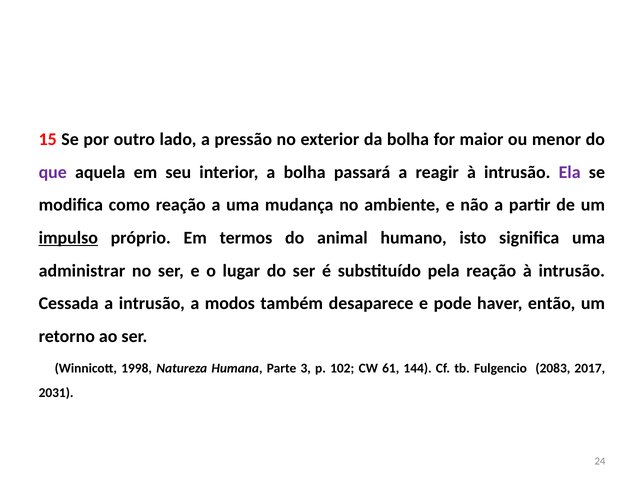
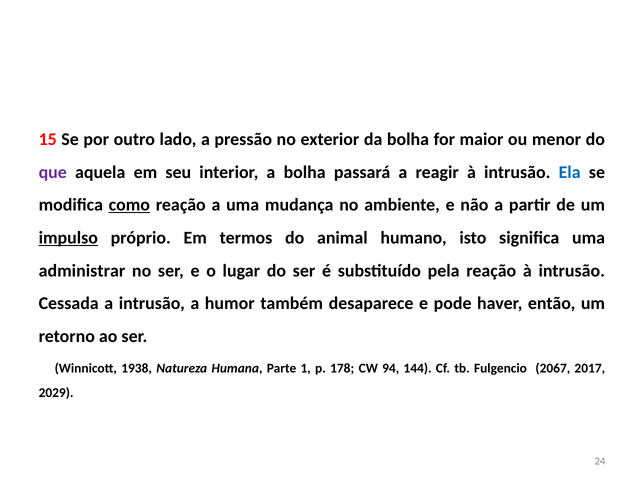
Ela colour: purple -> blue
como underline: none -> present
modos: modos -> humor
1998: 1998 -> 1938
3: 3 -> 1
102: 102 -> 178
61: 61 -> 94
2083: 2083 -> 2067
2031: 2031 -> 2029
